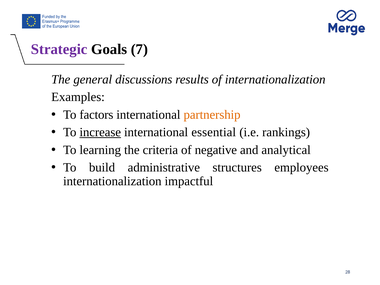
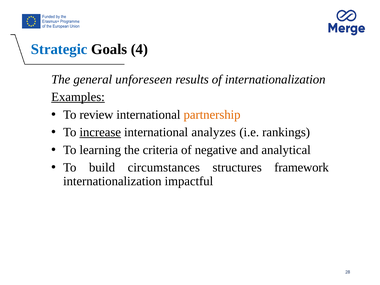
Strategic colour: purple -> blue
7: 7 -> 4
discussions: discussions -> unforeseen
Examples underline: none -> present
factors: factors -> review
essential: essential -> analyzes
administrative: administrative -> circumstances
employees: employees -> framework
